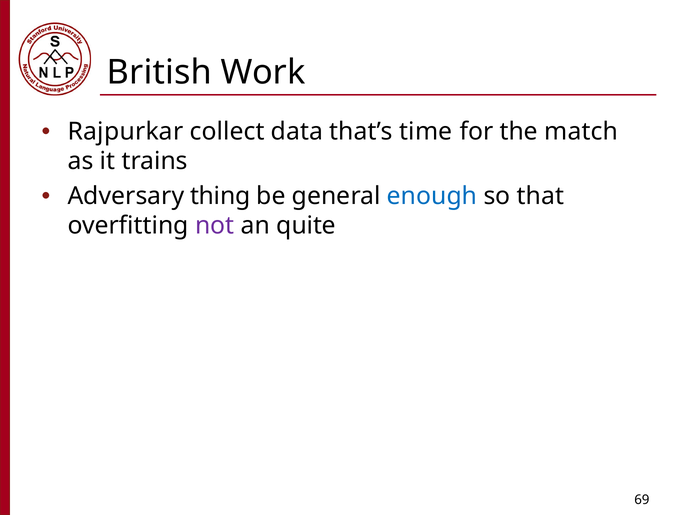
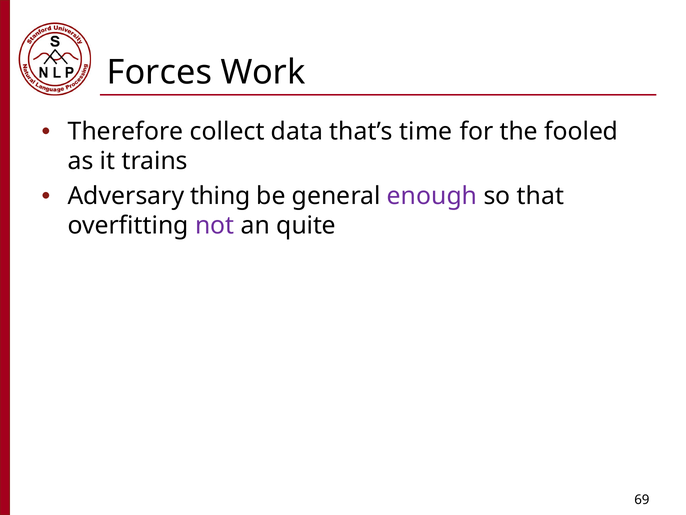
British: British -> Forces
Rajpurkar: Rajpurkar -> Therefore
match: match -> fooled
enough colour: blue -> purple
